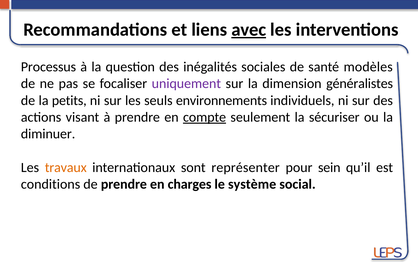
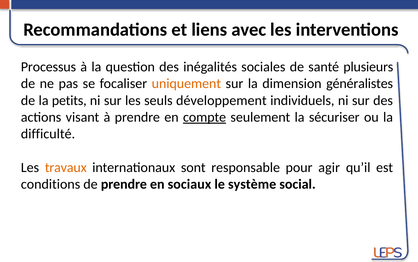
avec underline: present -> none
modèles: modèles -> plusieurs
uniquement colour: purple -> orange
environnements: environnements -> développement
diminuer: diminuer -> difficulté
représenter: représenter -> responsable
sein: sein -> agir
charges: charges -> sociaux
